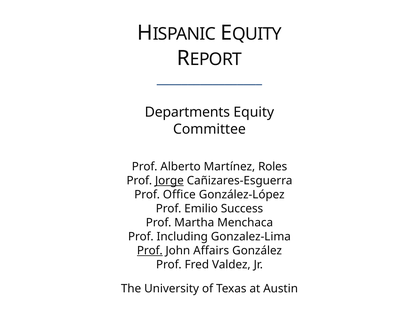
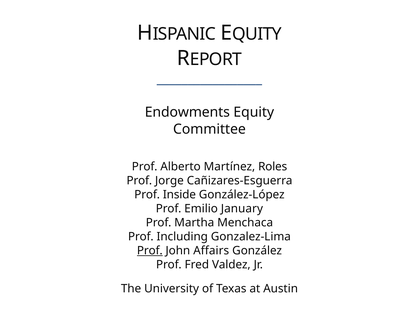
Departments: Departments -> Endowments
Jorge underline: present -> none
Office: Office -> Inside
Success: Success -> January
